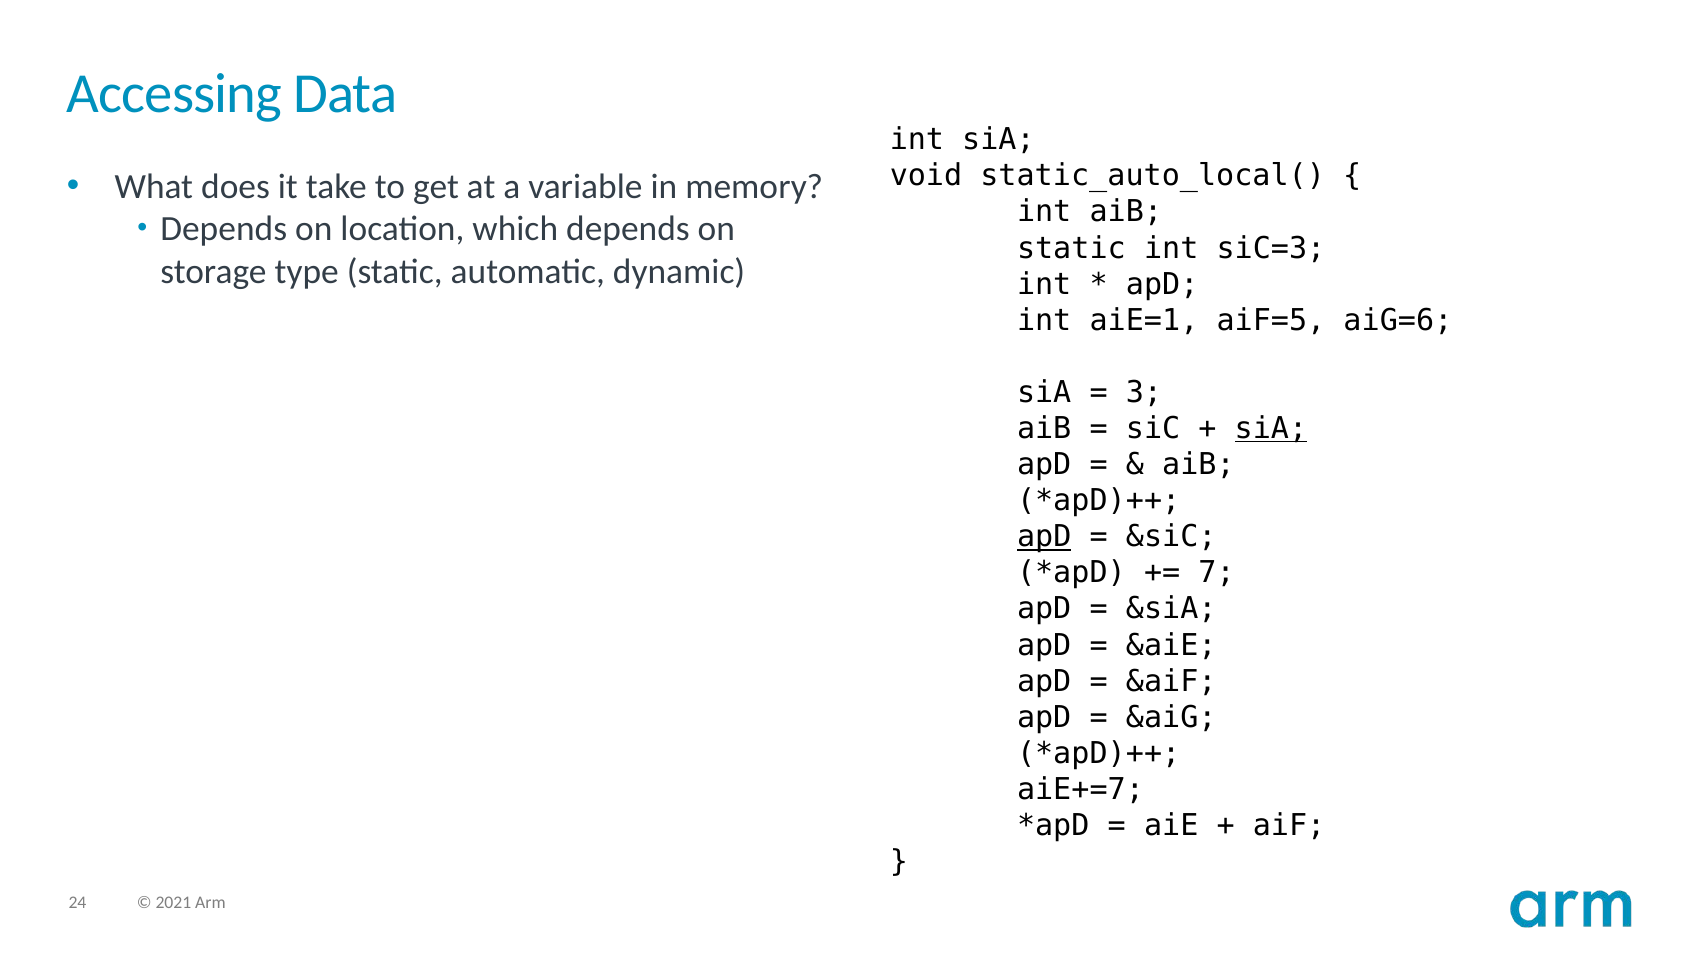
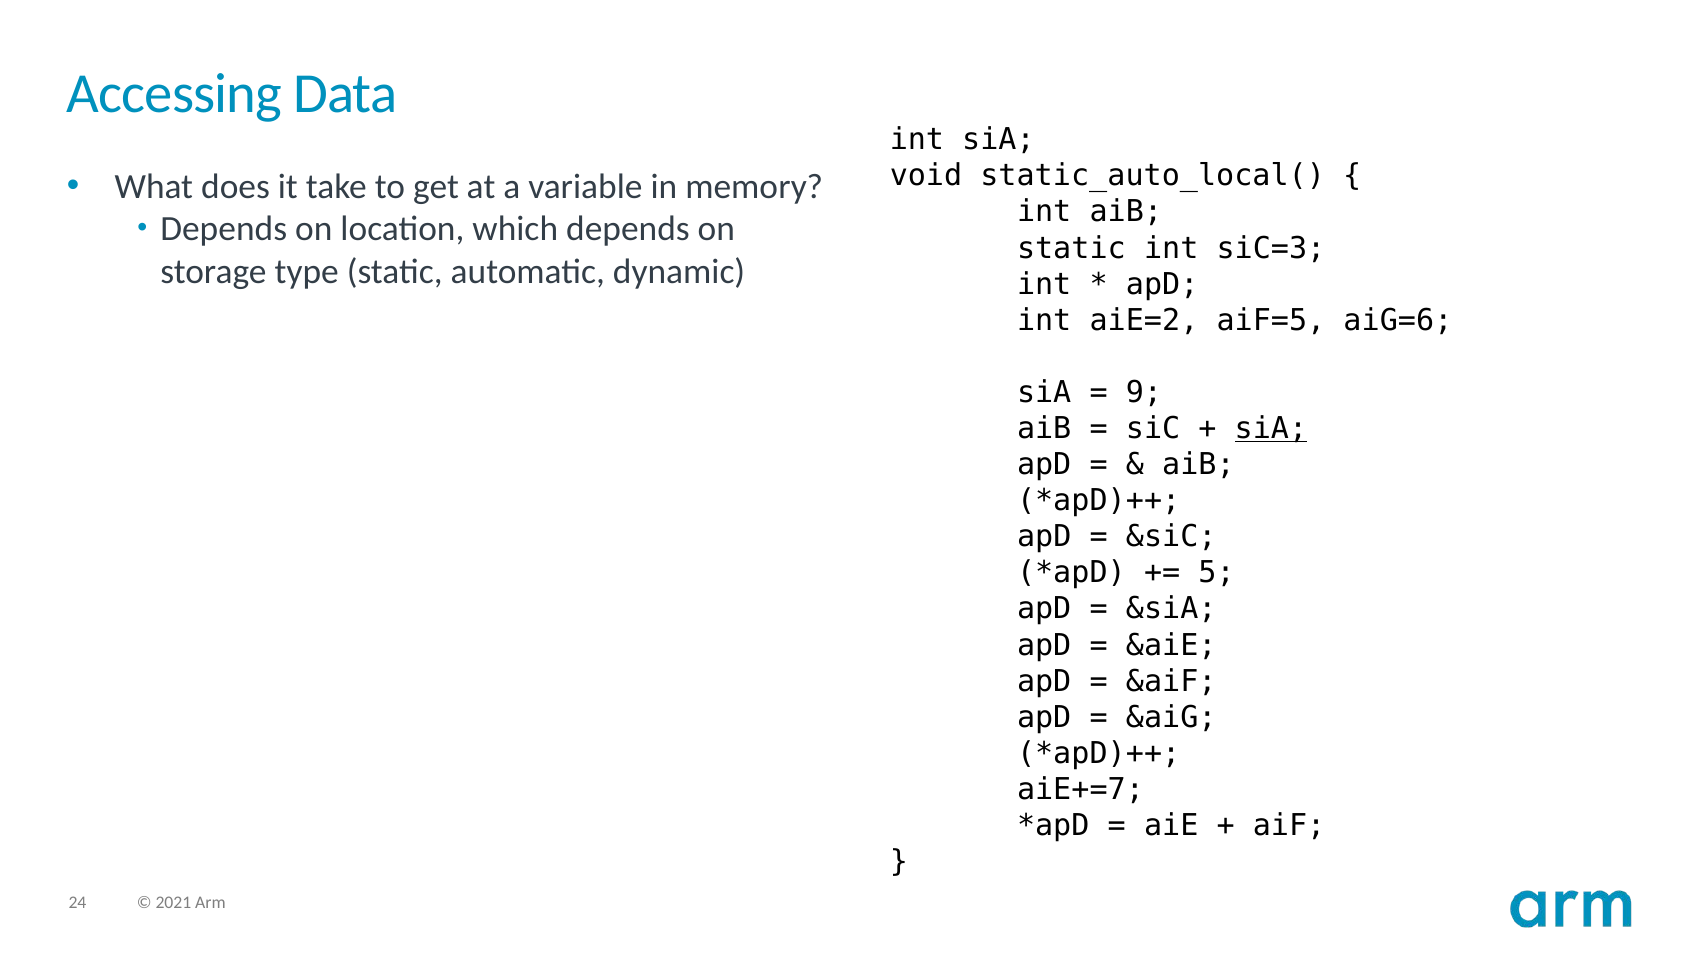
aiE=1: aiE=1 -> aiE=2
3: 3 -> 9
apD at (1044, 537) underline: present -> none
7: 7 -> 5
